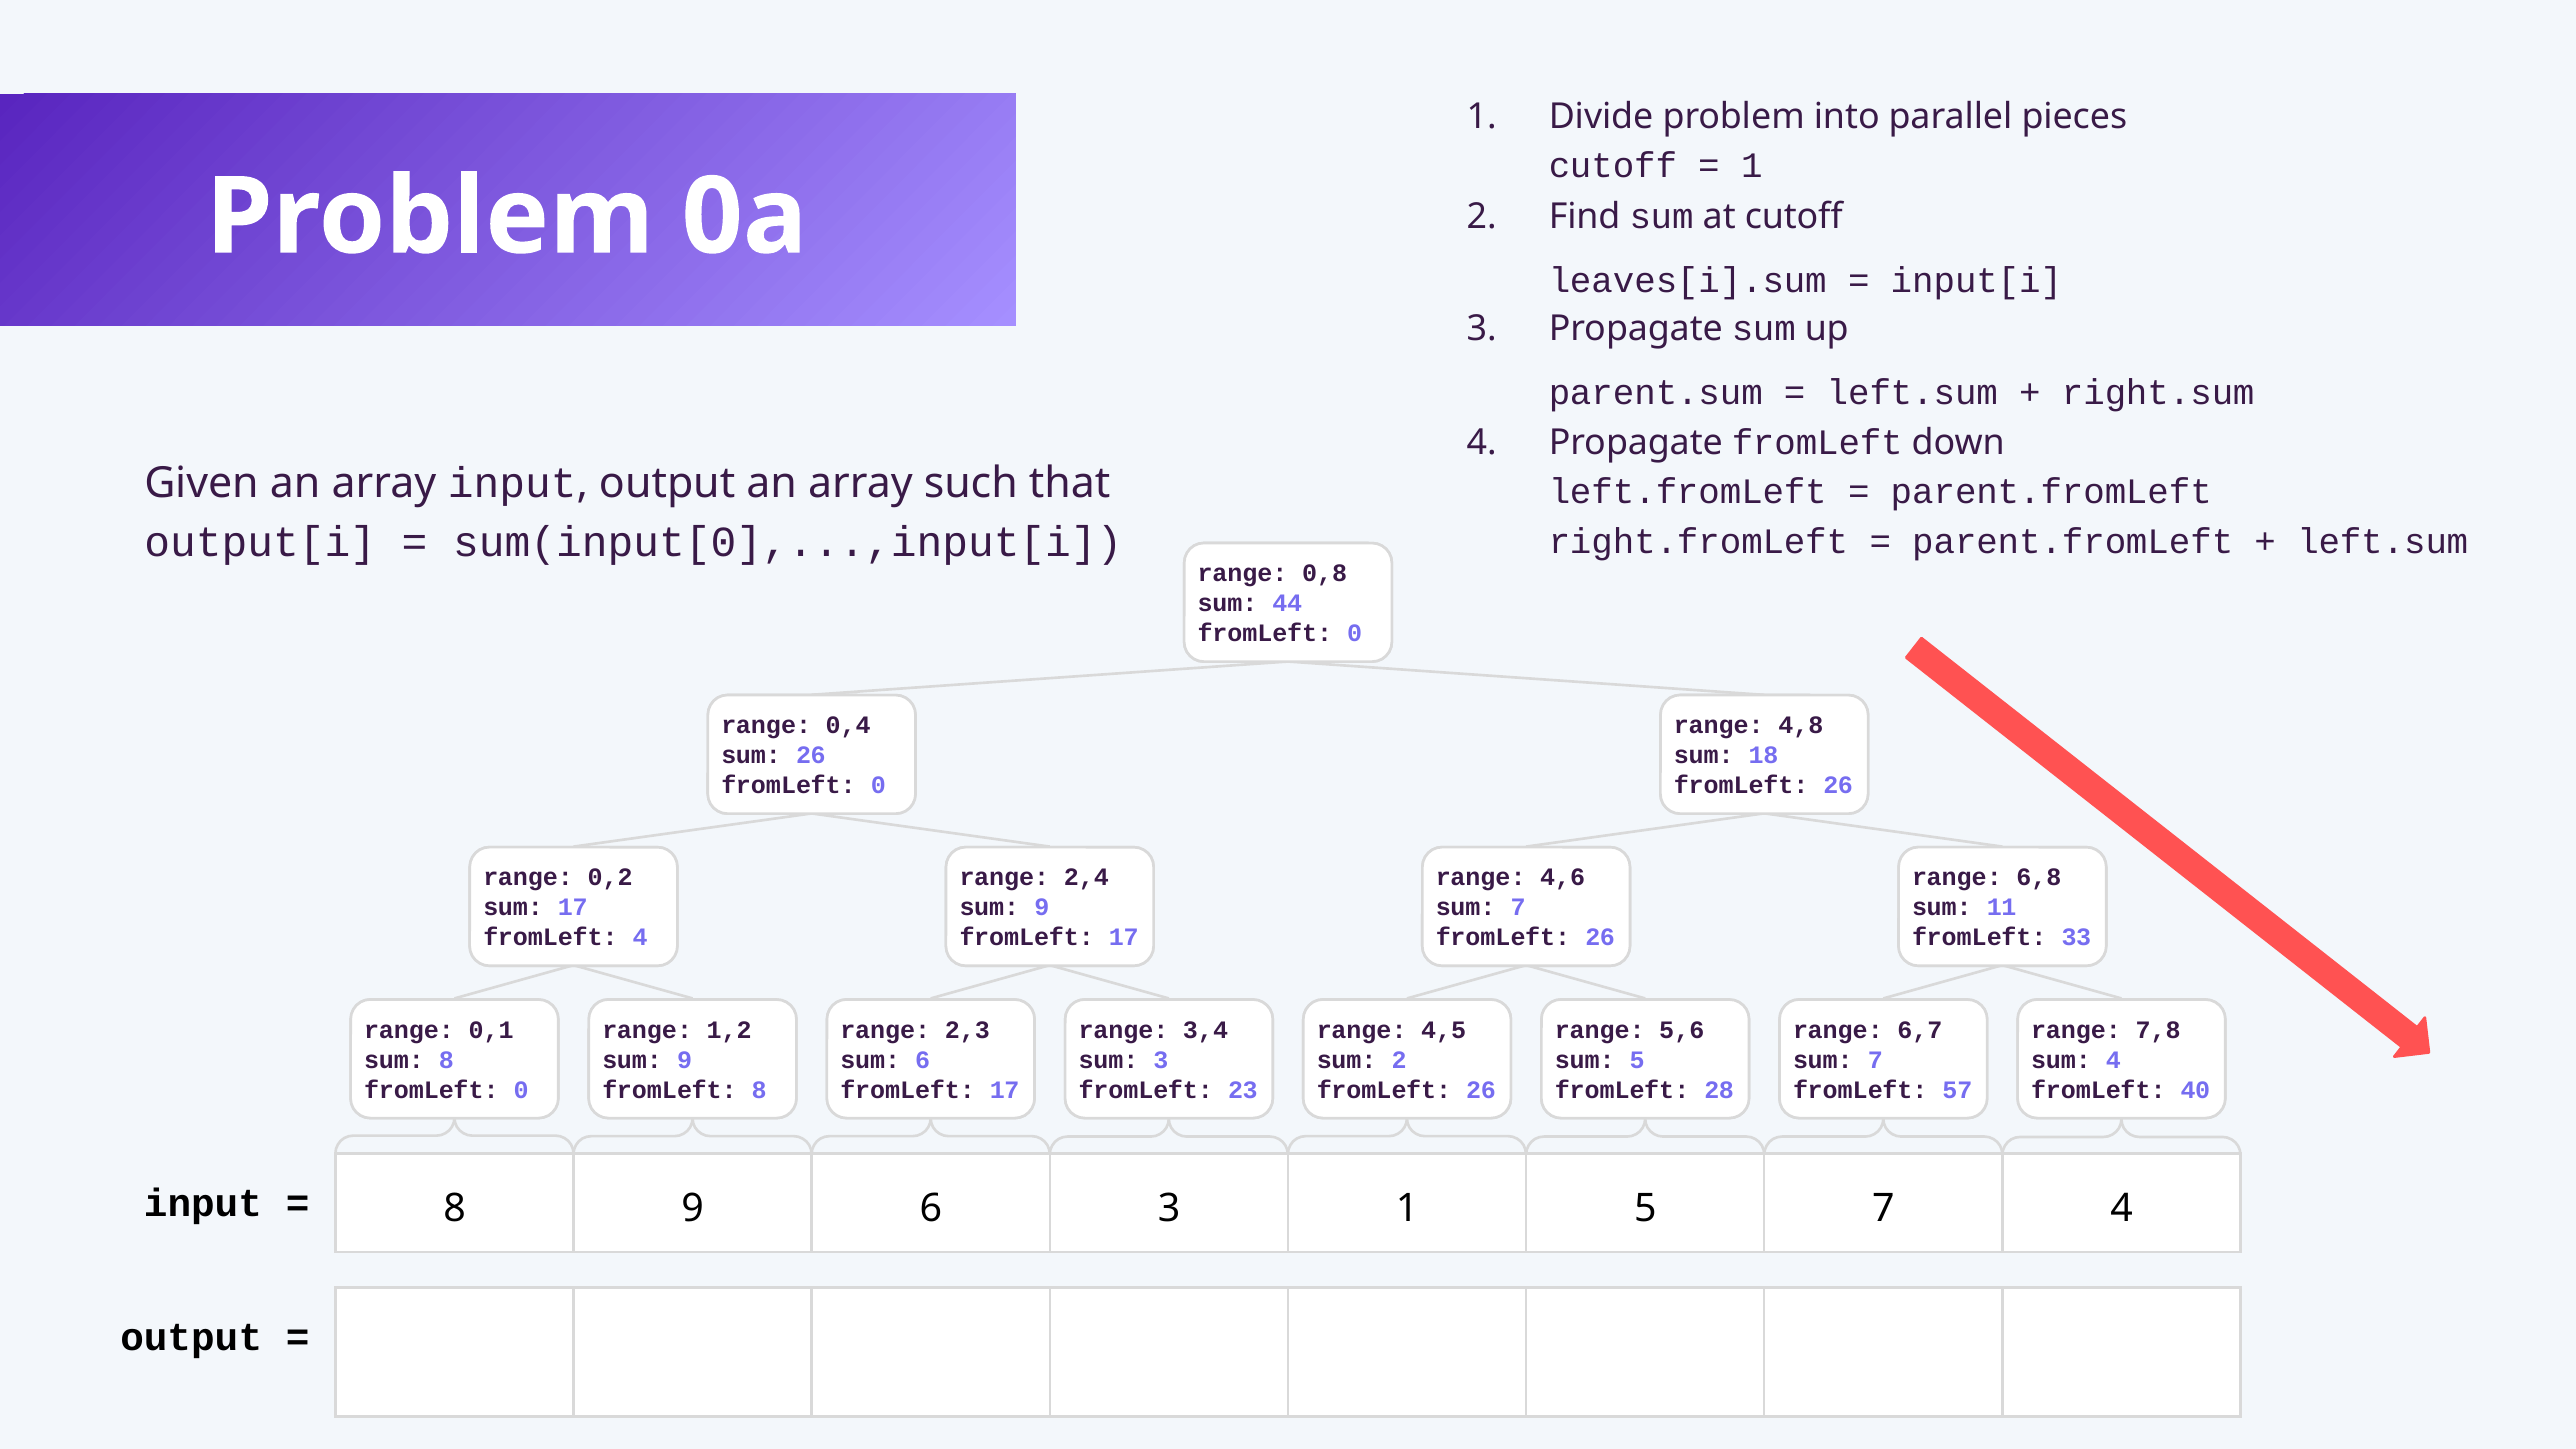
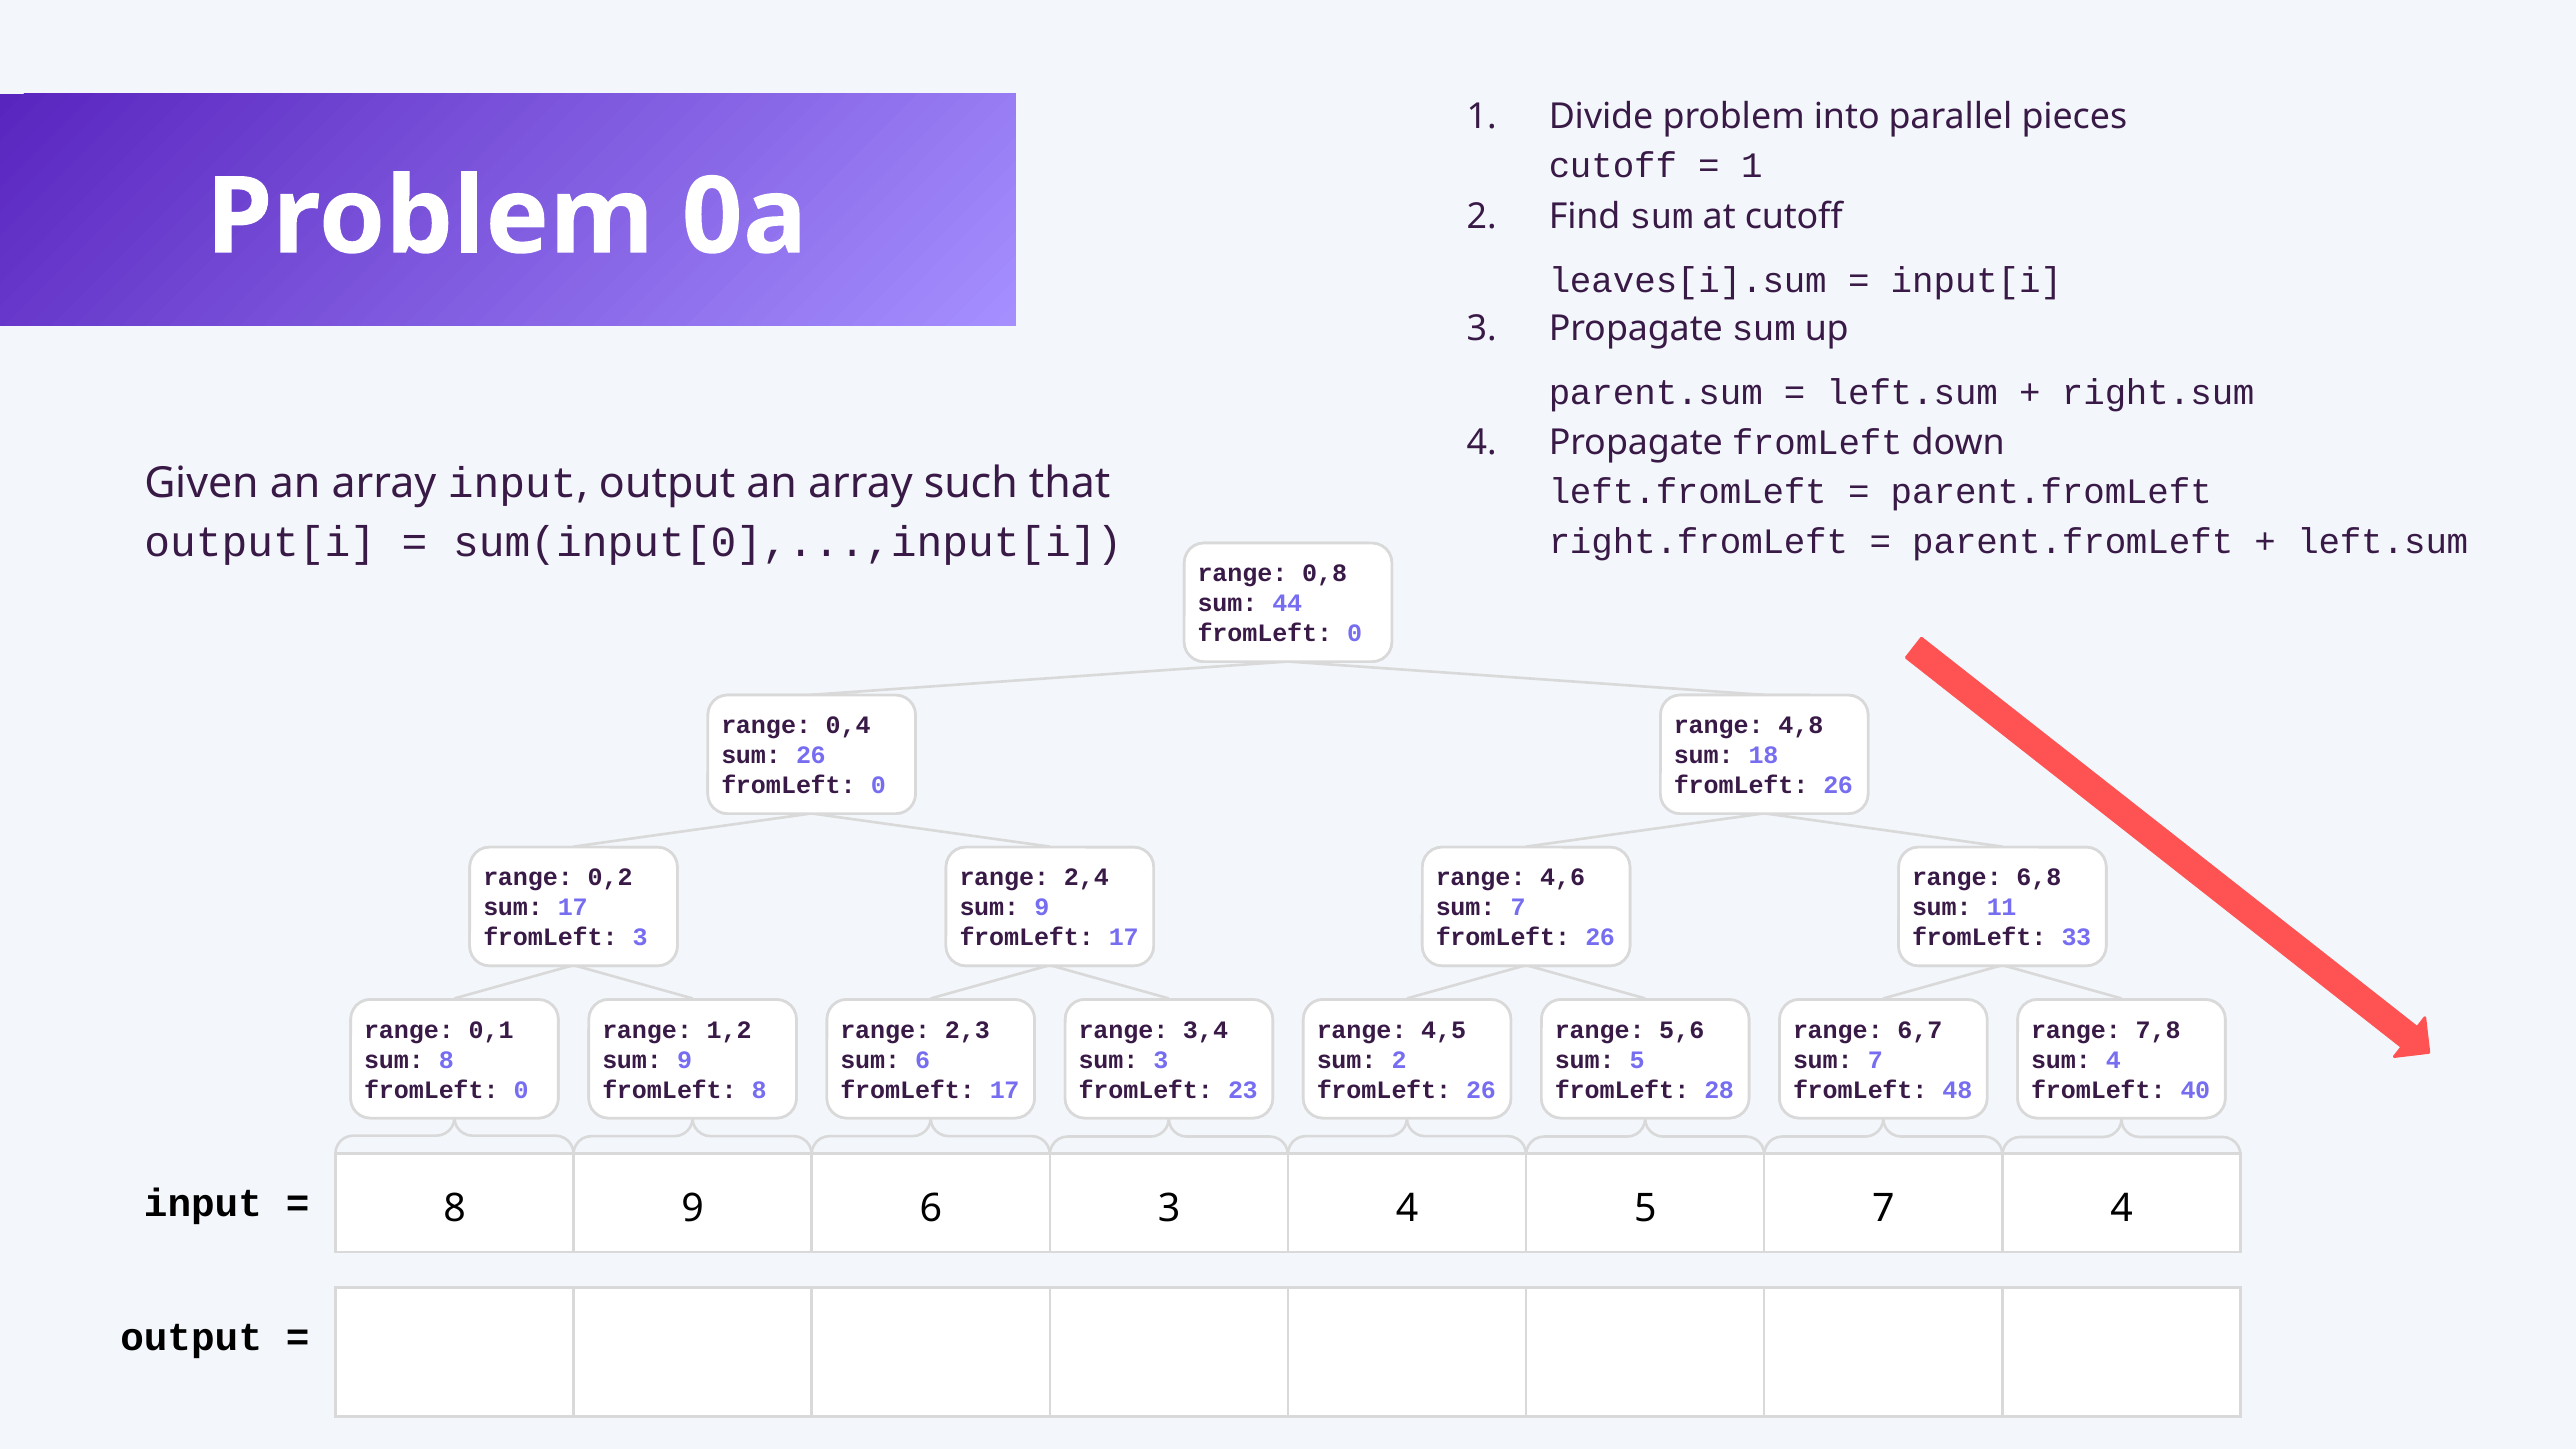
4 at (640, 938): 4 -> 3
57: 57 -> 48
3 1: 1 -> 4
